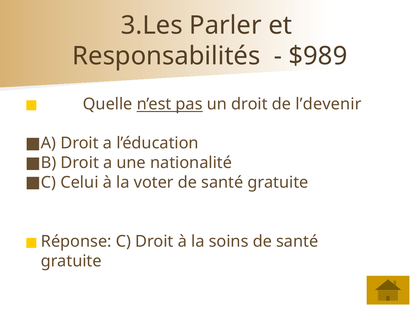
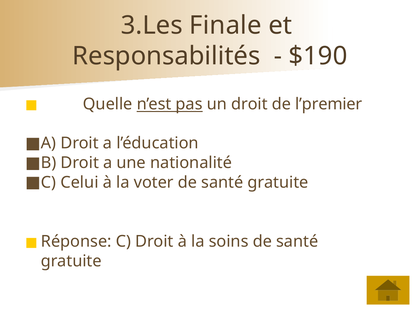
Parler: Parler -> Finale
$989: $989 -> $190
l’devenir: l’devenir -> l’premier
